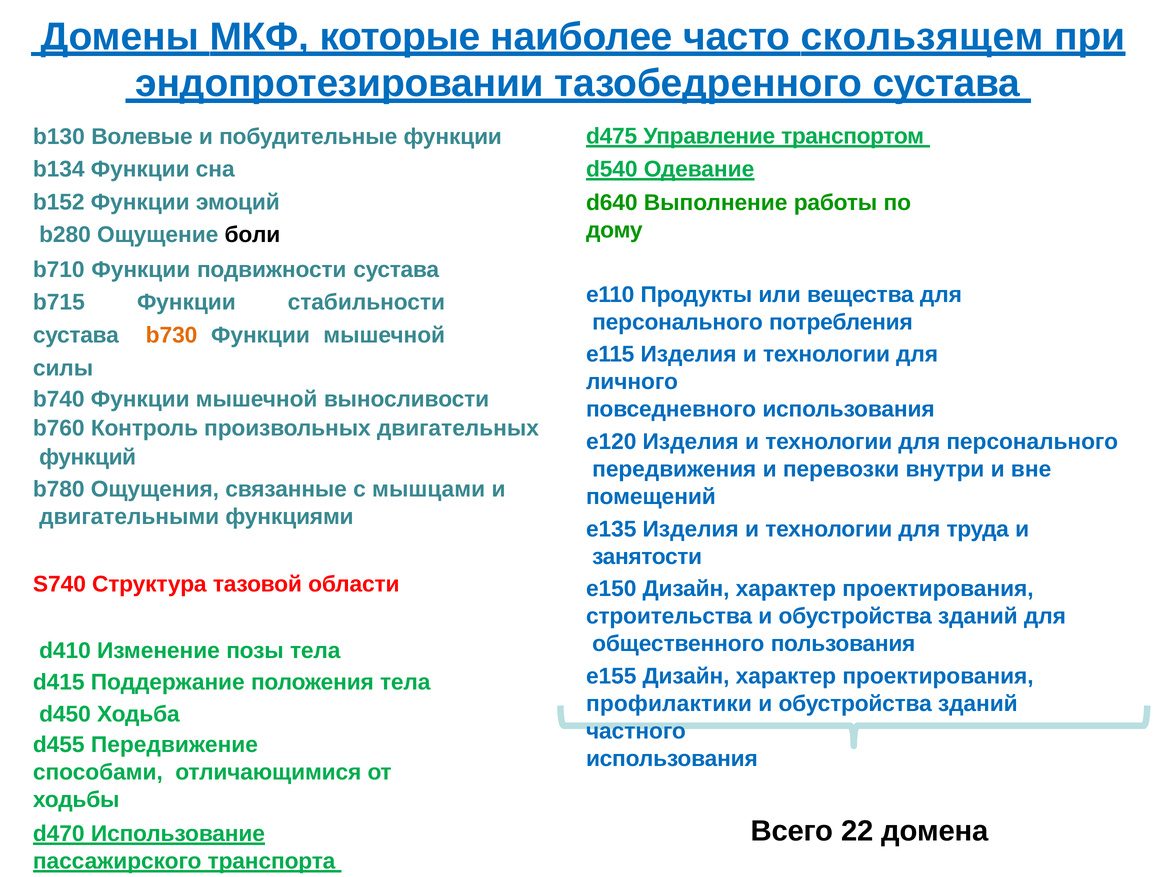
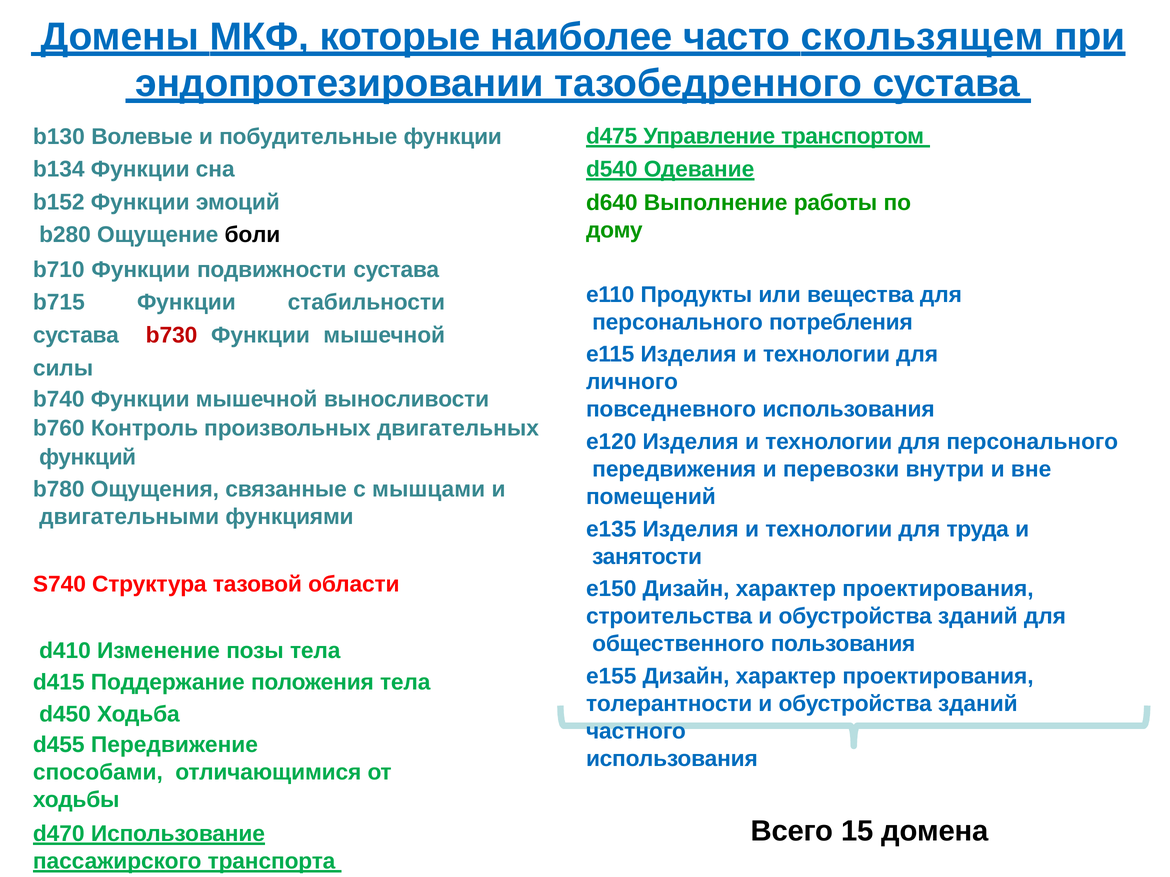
b730 colour: orange -> red
профилактики: профилактики -> толерантности
22: 22 -> 15
